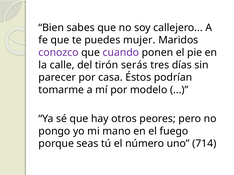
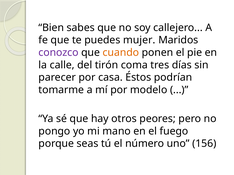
cuando colour: purple -> orange
serás: serás -> coma
714: 714 -> 156
